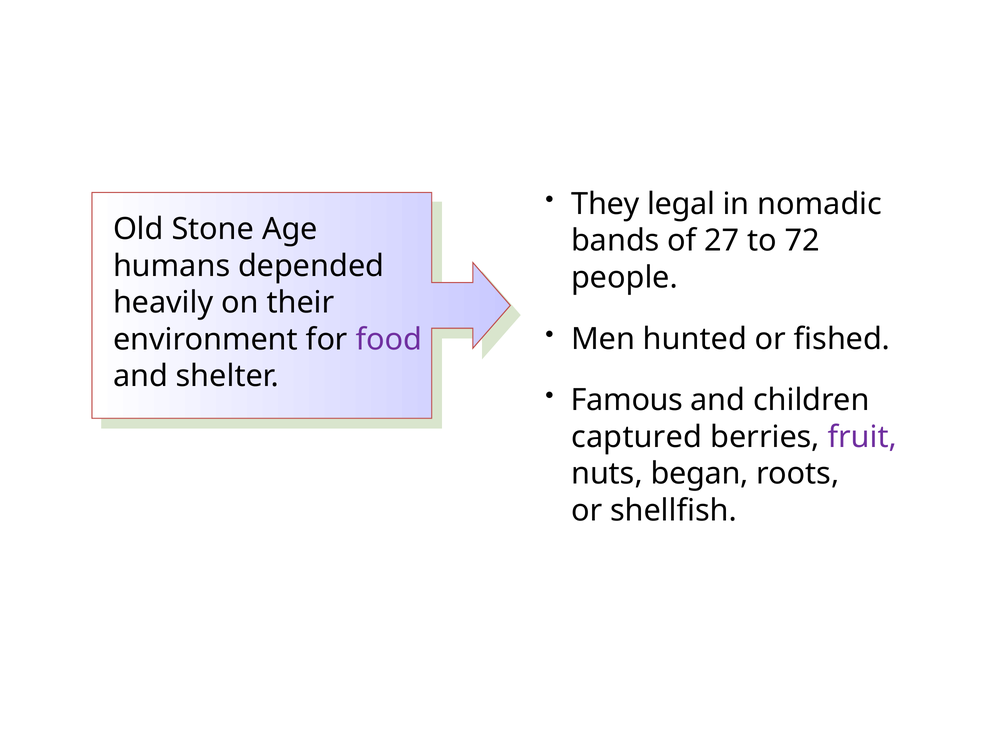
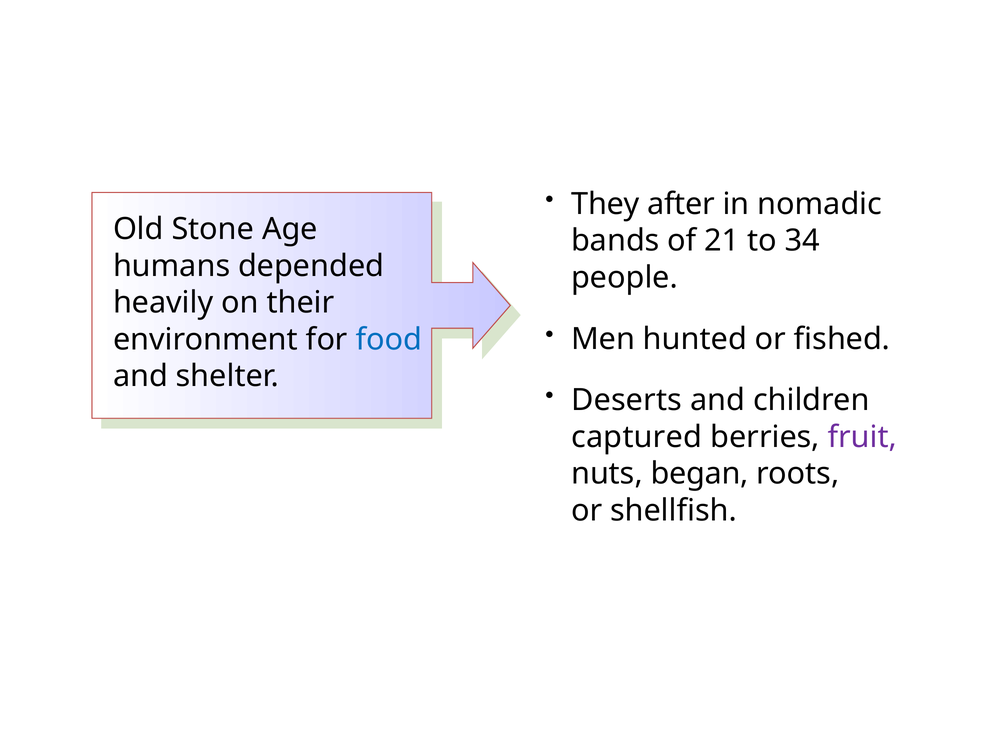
legal: legal -> after
27: 27 -> 21
72: 72 -> 34
food colour: purple -> blue
Famous: Famous -> Deserts
